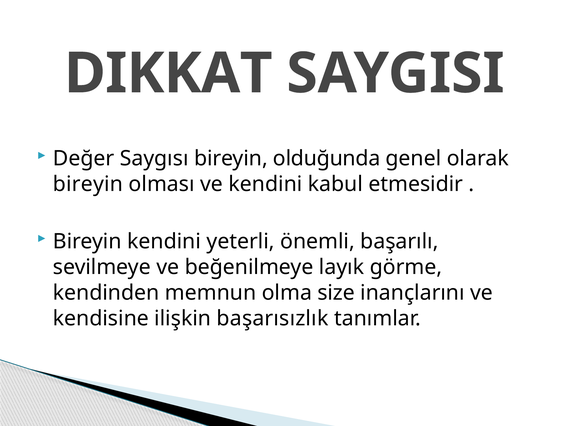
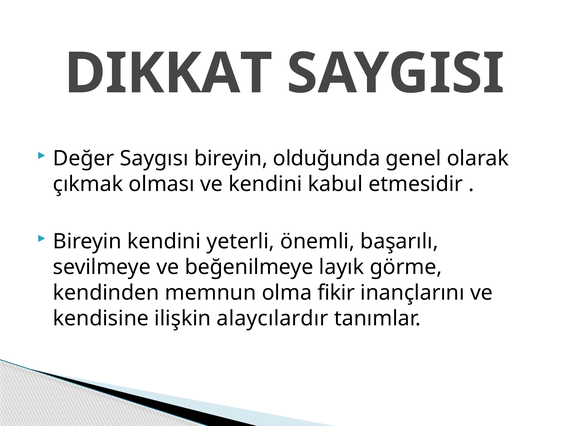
bireyin at (88, 184): bireyin -> çıkmak
size: size -> fikir
başarısızlık: başarısızlık -> alaycılardır
